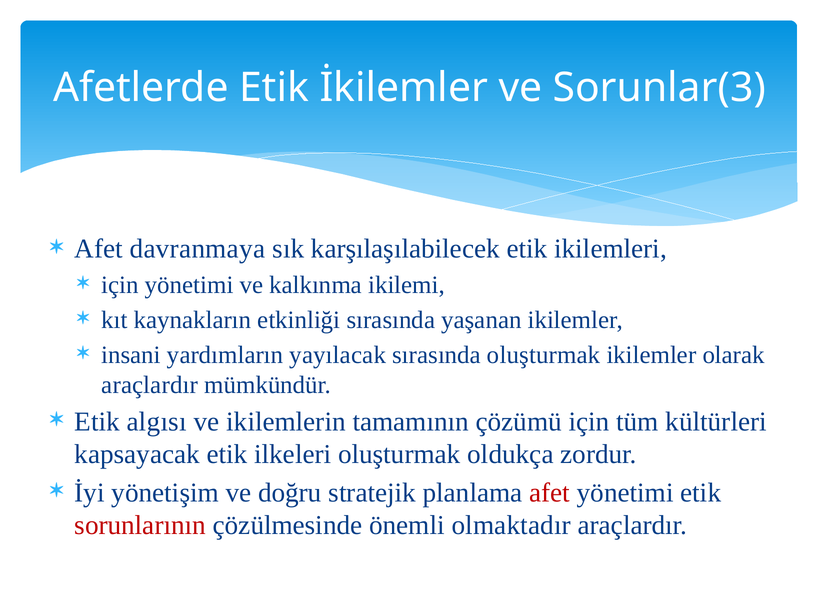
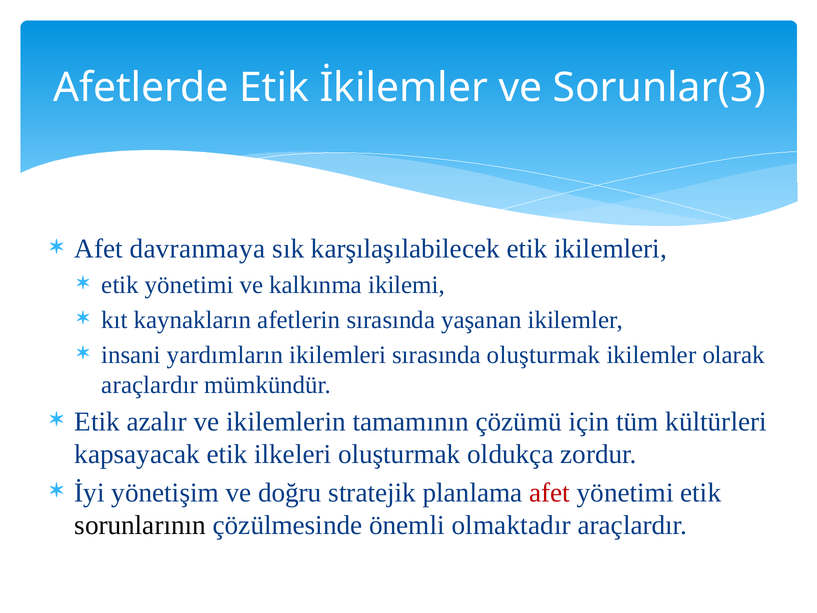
için at (120, 285): için -> etik
etkinliği: etkinliği -> afetlerin
yardımların yayılacak: yayılacak -> ikilemleri
algısı: algısı -> azalır
sorunlarının colour: red -> black
